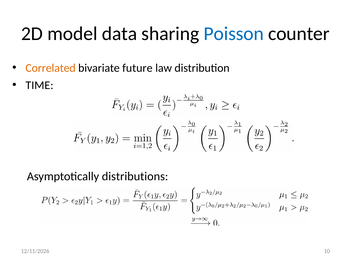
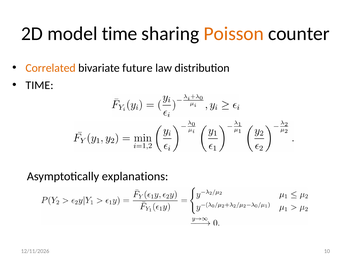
model data: data -> time
Poisson colour: blue -> orange
distributions: distributions -> explanations
